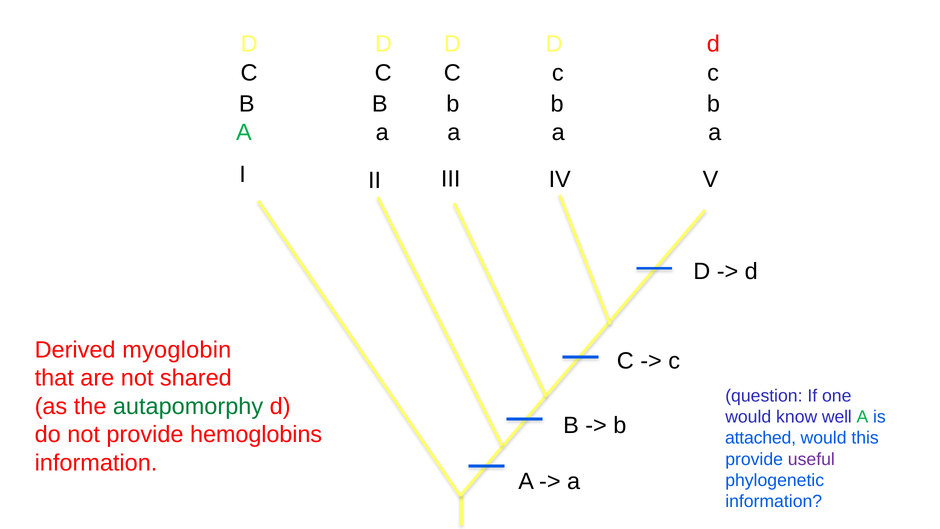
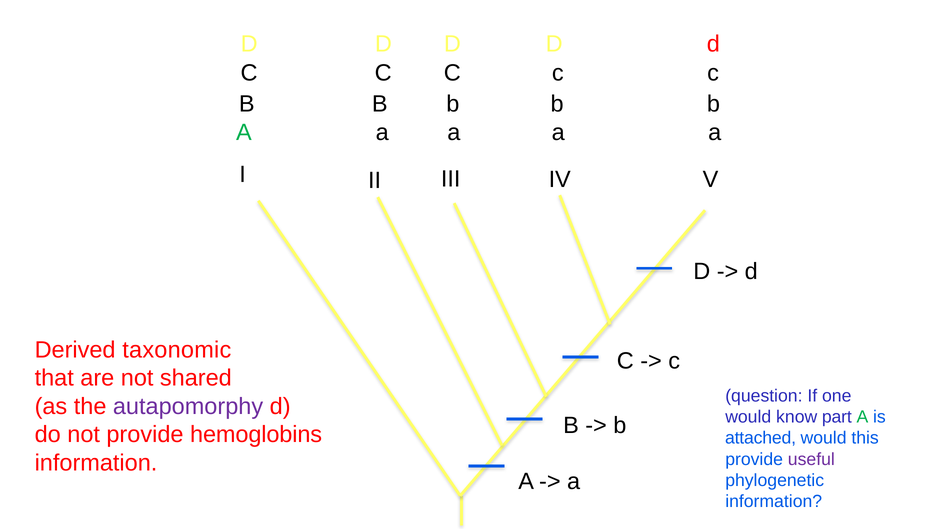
myoglobin: myoglobin -> taxonomic
autapomorphy colour: green -> purple
well: well -> part
